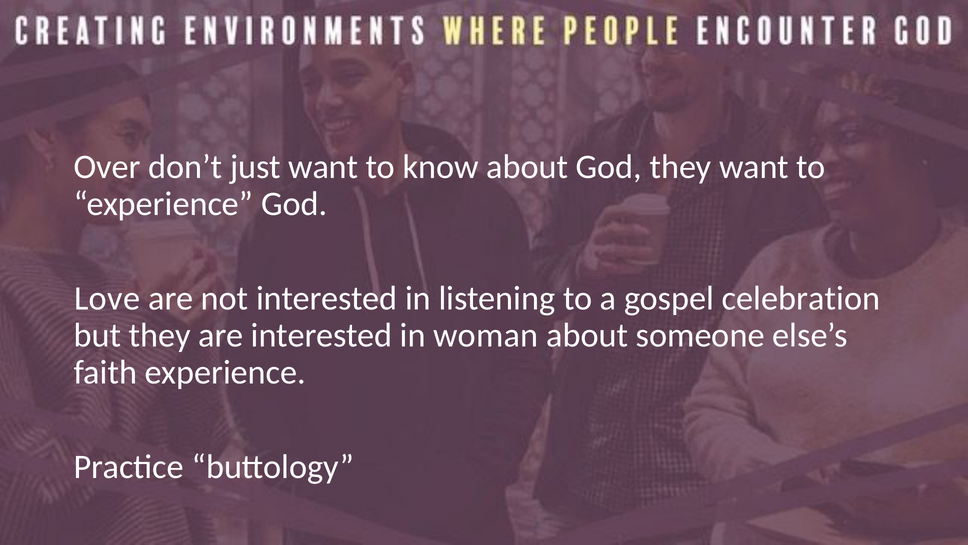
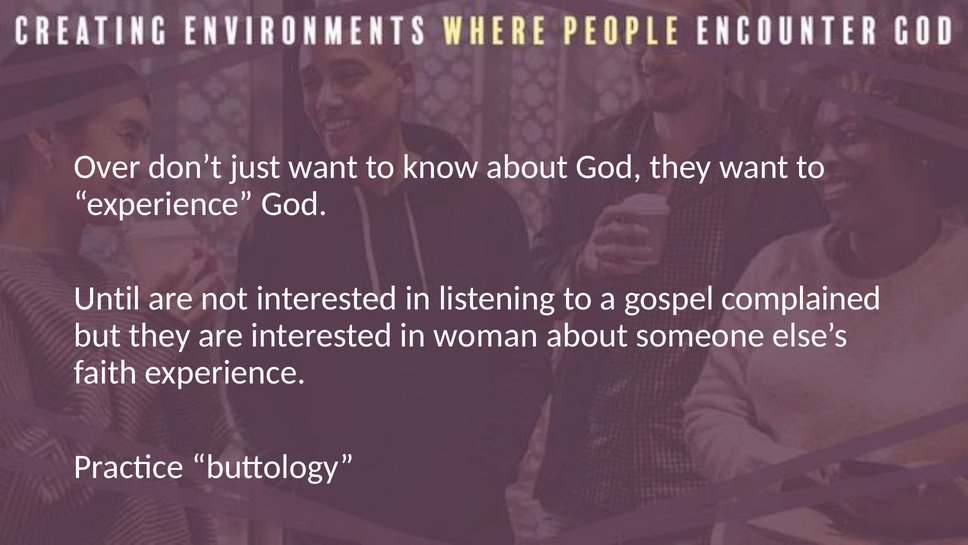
Love: Love -> Until
celebration: celebration -> complained
